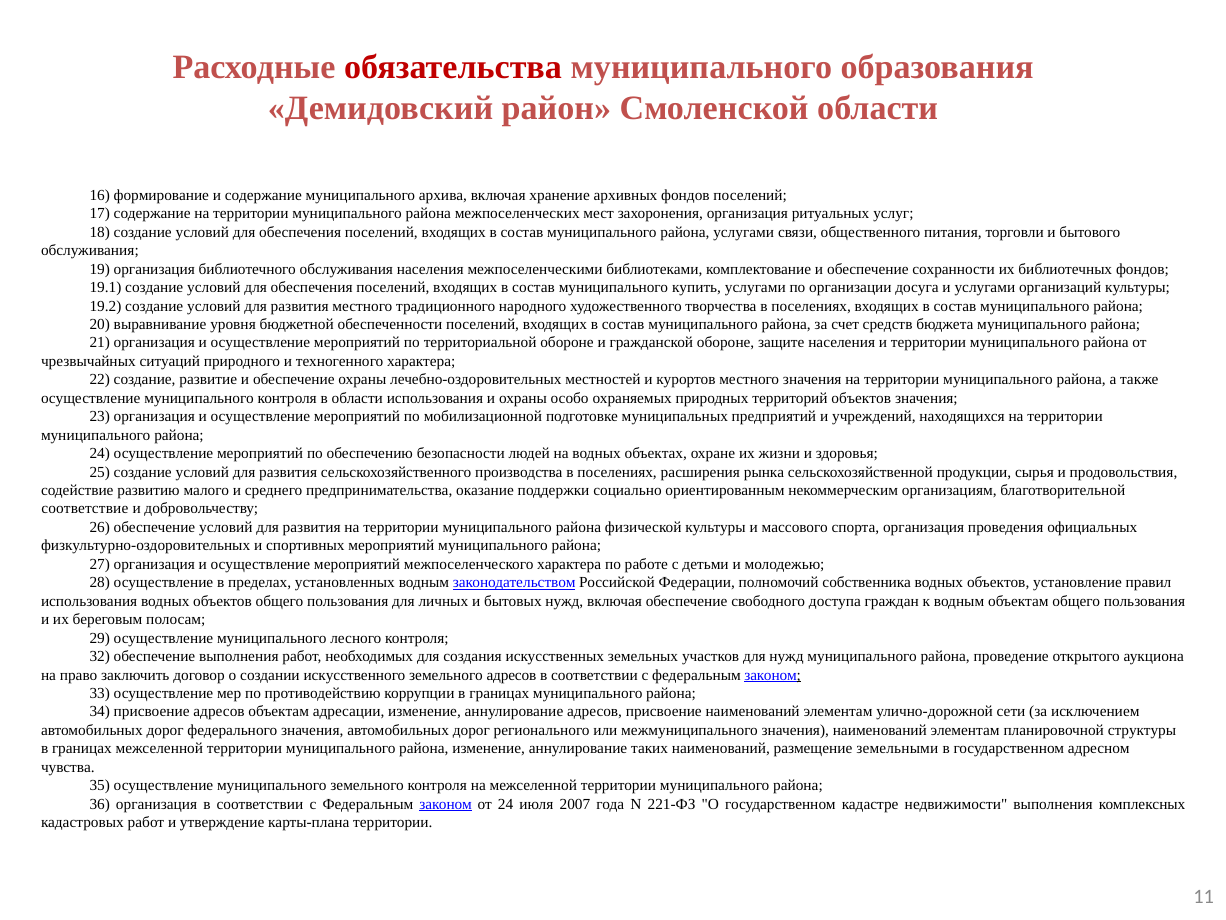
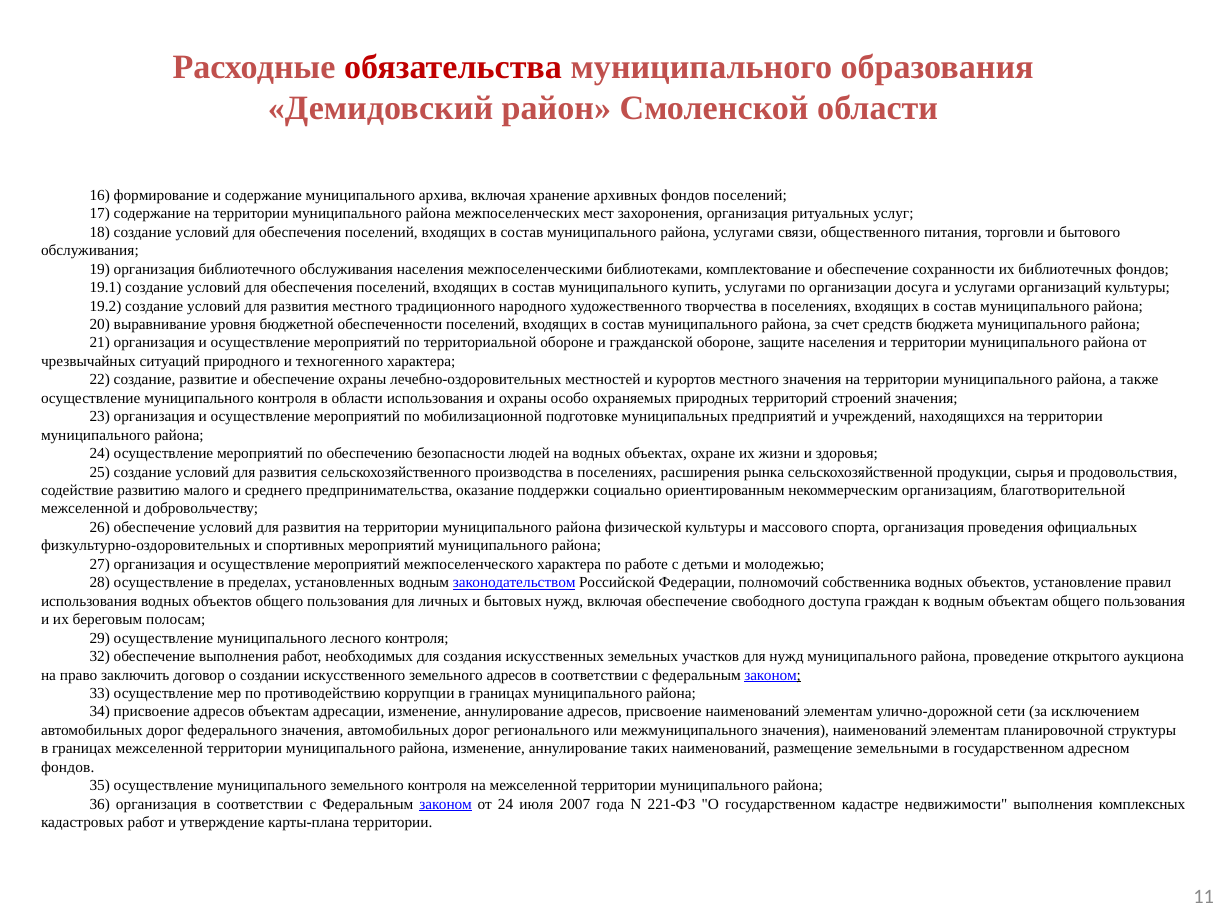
территорий объектов: объектов -> строений
соответствие at (85, 509): соответствие -> межселенной
чувства at (68, 767): чувства -> фондов
